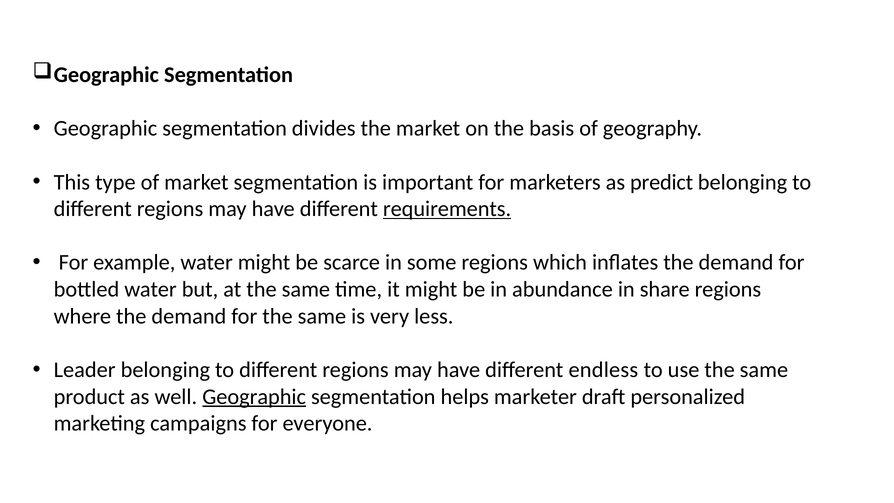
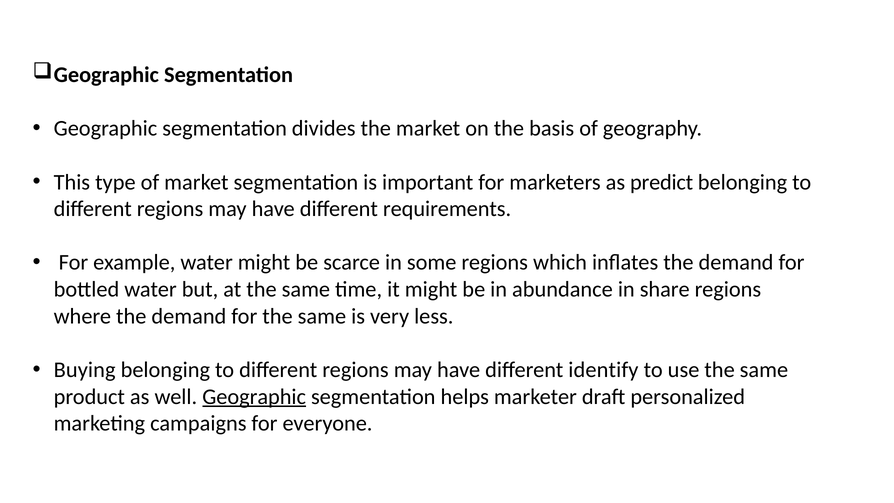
requirements underline: present -> none
Leader: Leader -> Buying
endless: endless -> identify
